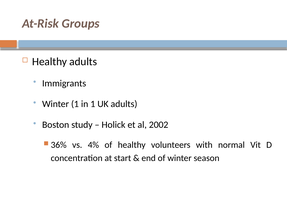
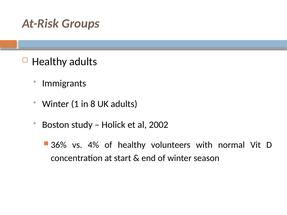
in 1: 1 -> 8
